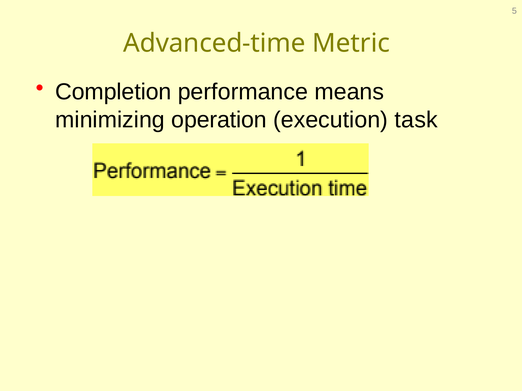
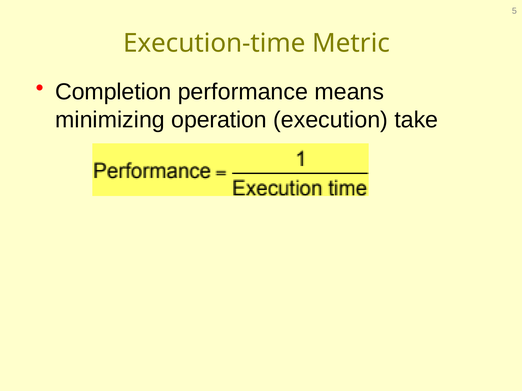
Advanced-time: Advanced-time -> Execution-time
task: task -> take
